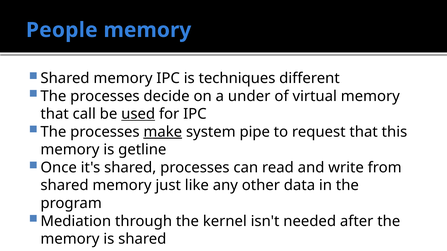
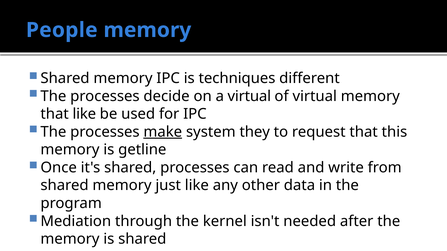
a under: under -> virtual
that call: call -> like
used underline: present -> none
pipe: pipe -> they
